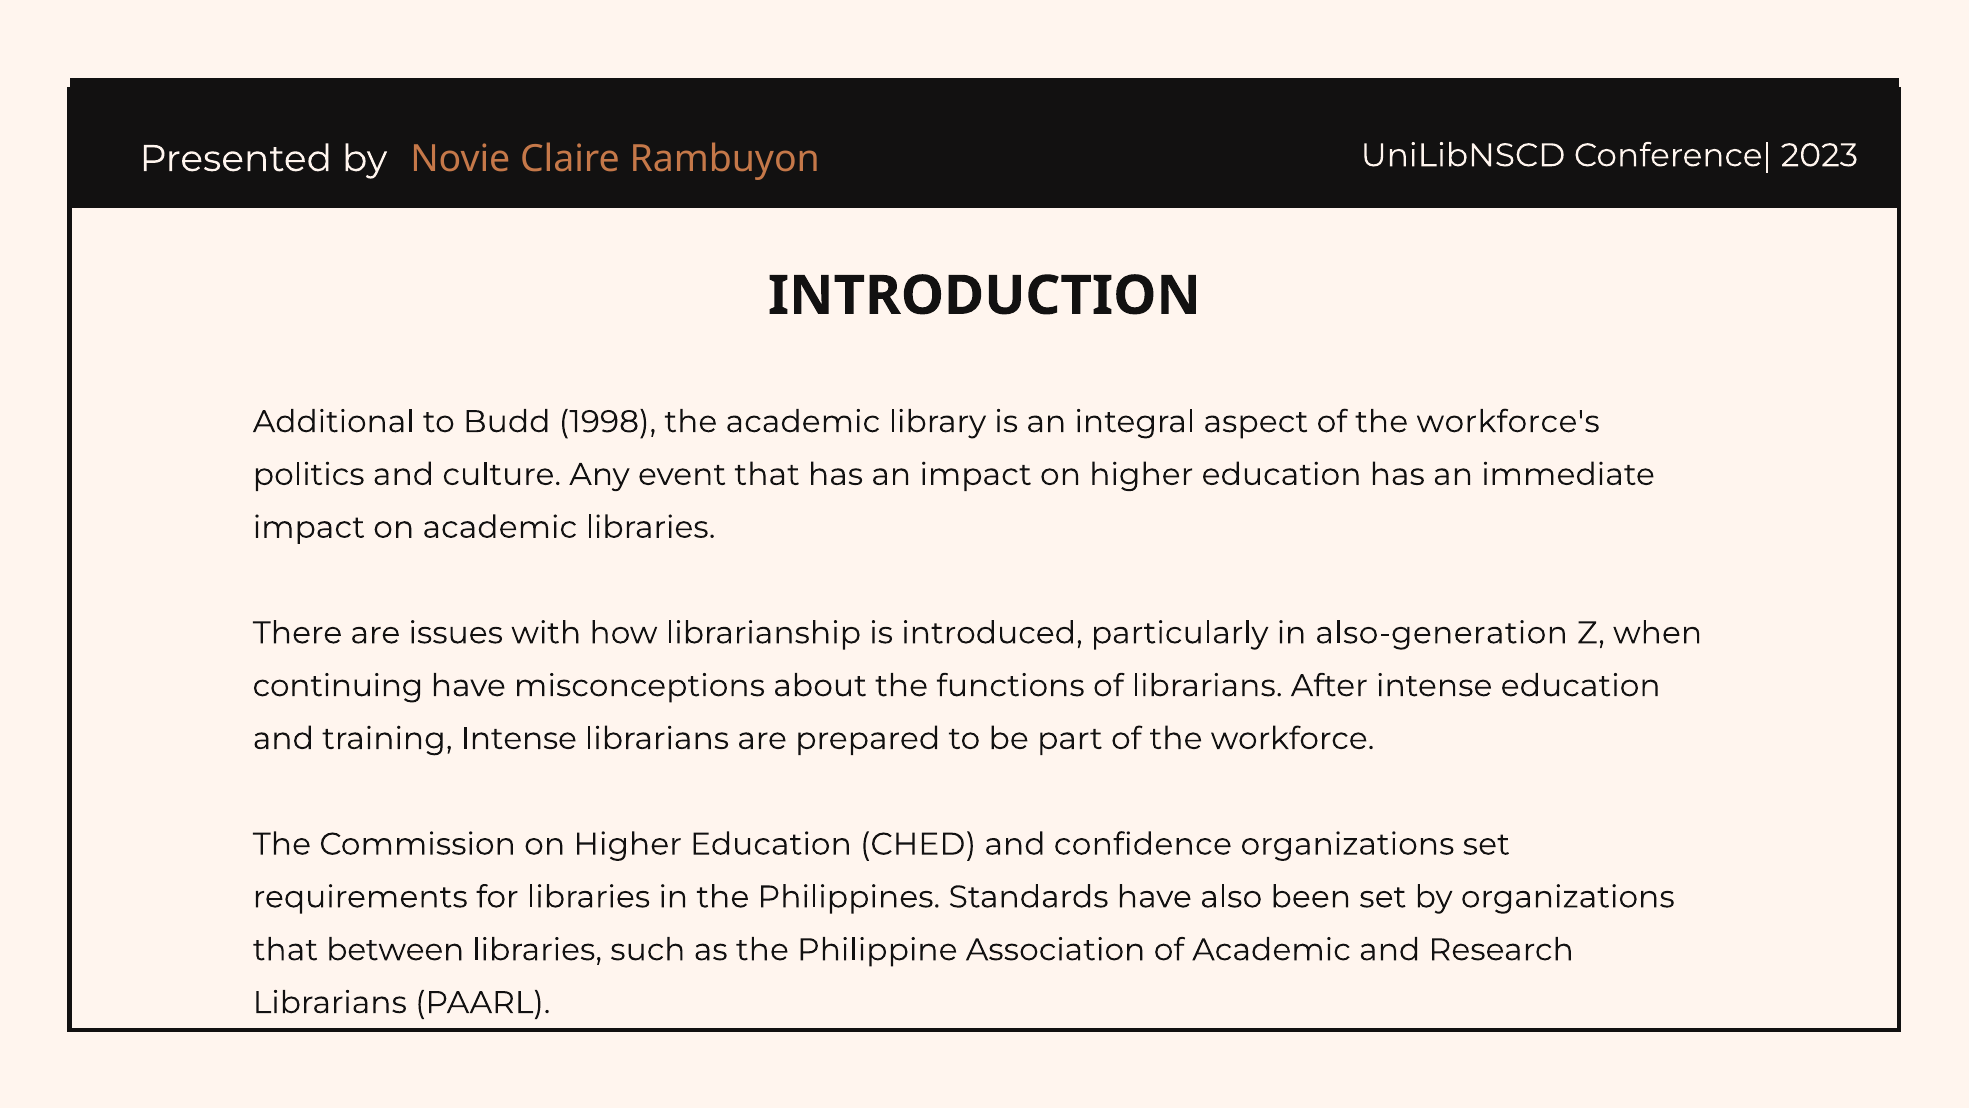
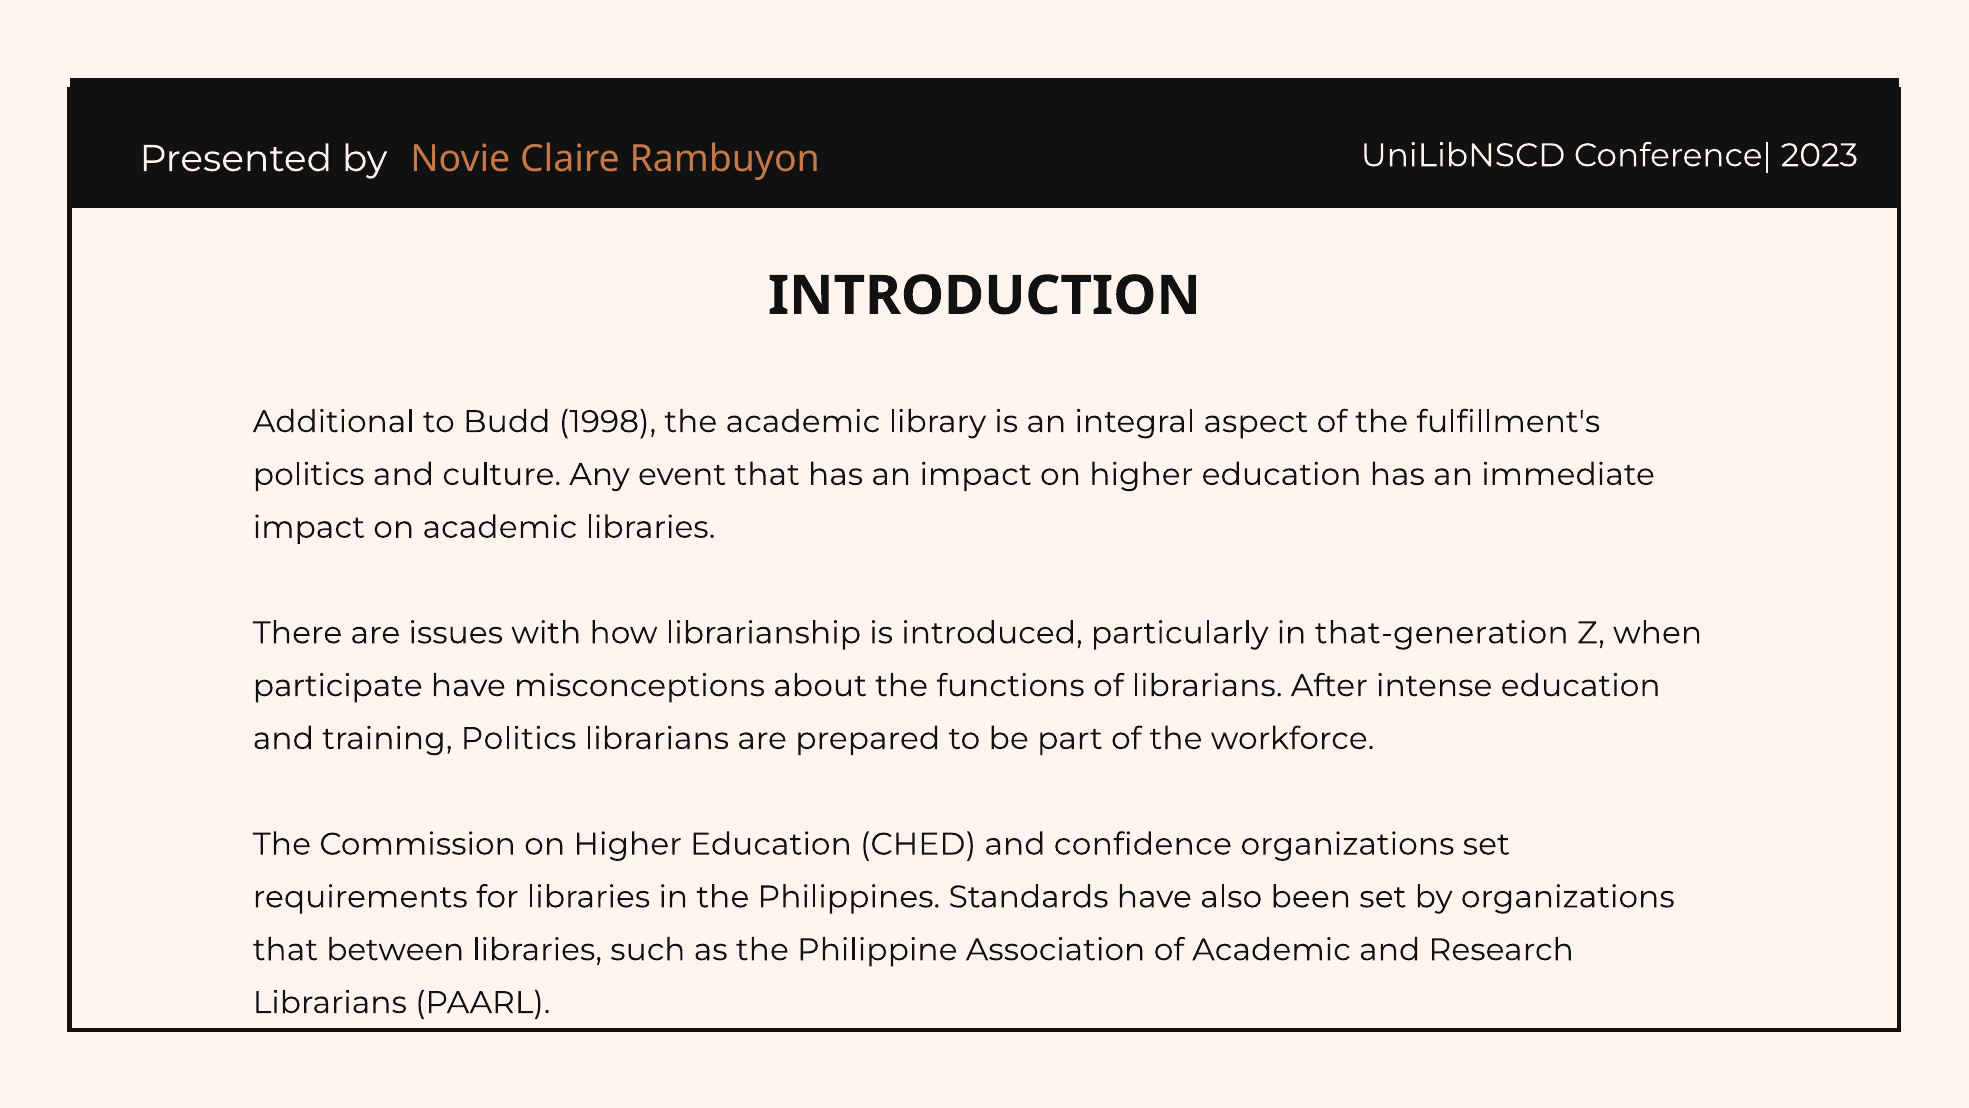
workforce's: workforce's -> fulfillment's
also-generation: also-generation -> that-generation
continuing: continuing -> participate
training Intense: Intense -> Politics
